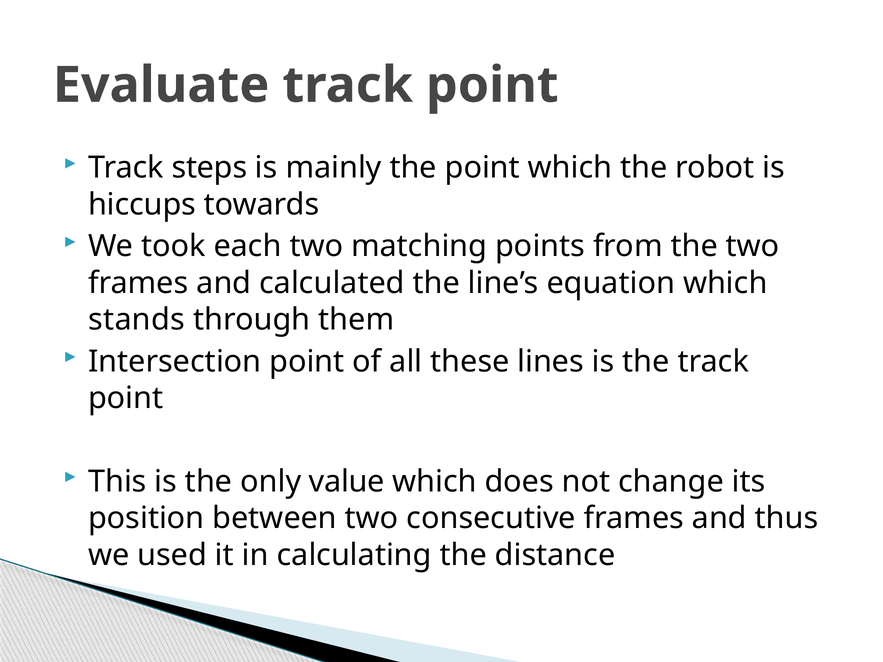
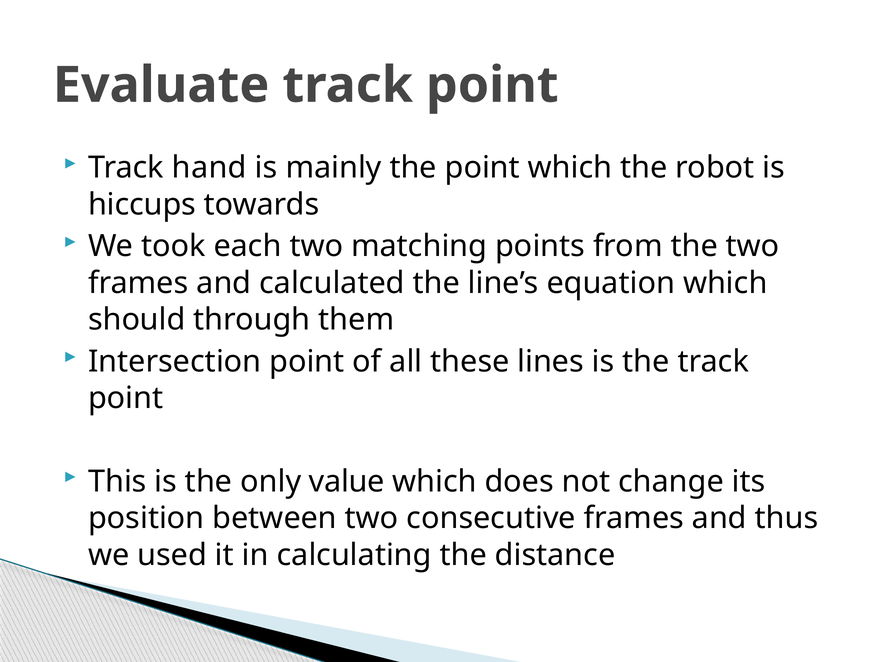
steps: steps -> hand
stands: stands -> should
